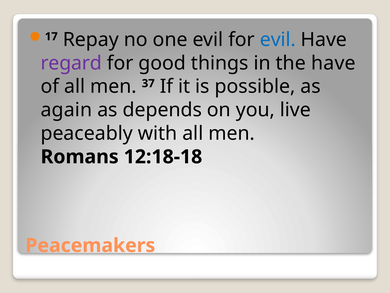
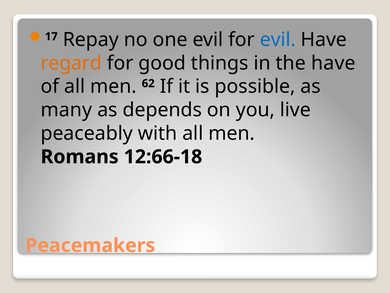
regard colour: purple -> orange
37: 37 -> 62
again: again -> many
12:18-18: 12:18-18 -> 12:66-18
